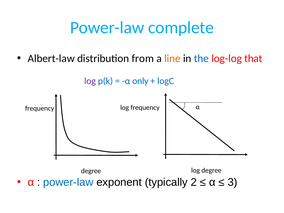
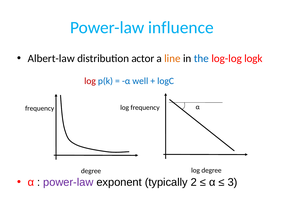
complete: complete -> influence
from: from -> actor
that: that -> logk
log at (90, 81) colour: purple -> red
only: only -> well
power-law at (68, 182) colour: blue -> purple
